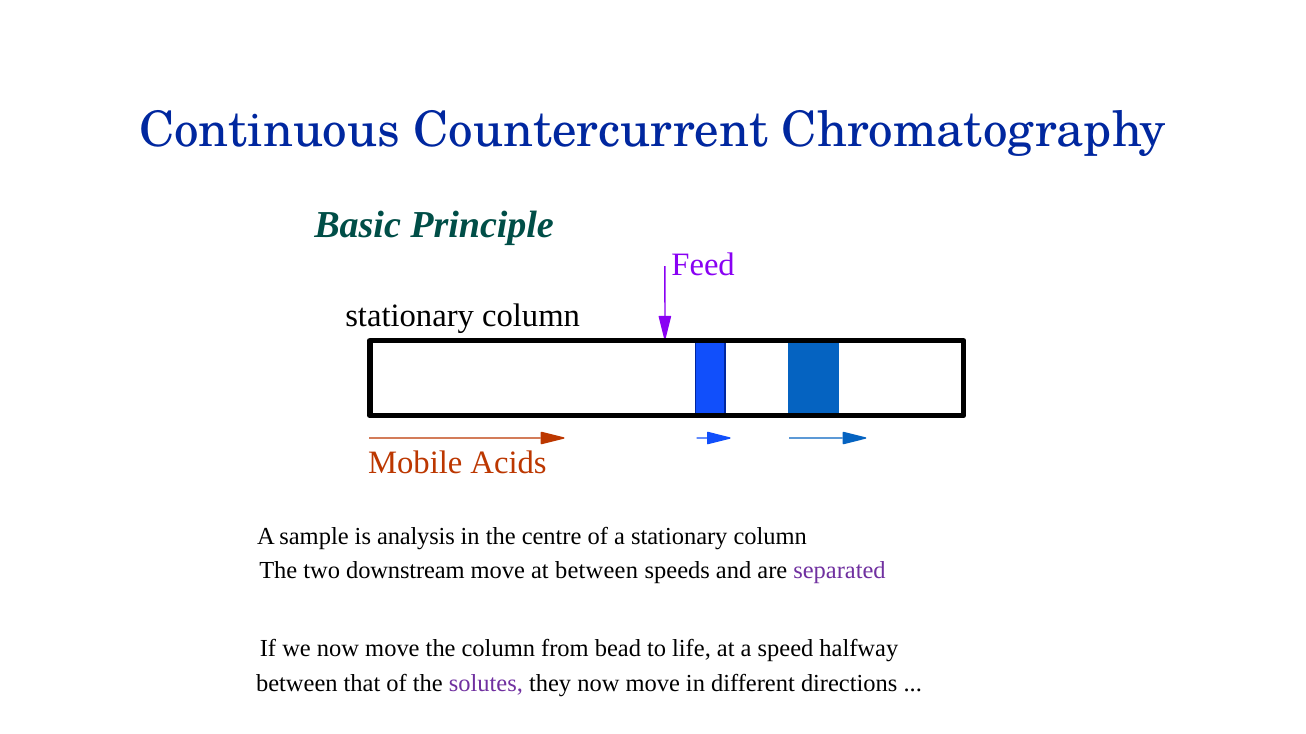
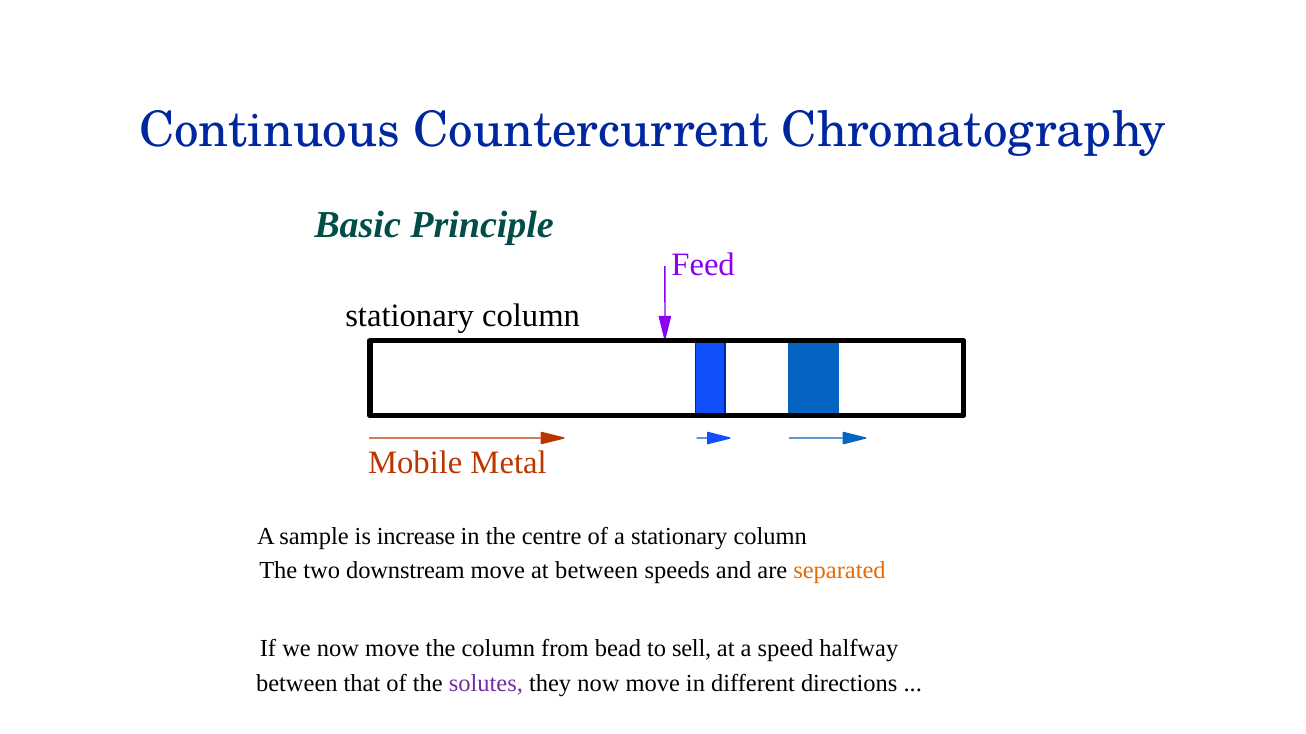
Acids: Acids -> Metal
analysis: analysis -> increase
separated colour: purple -> orange
life: life -> sell
